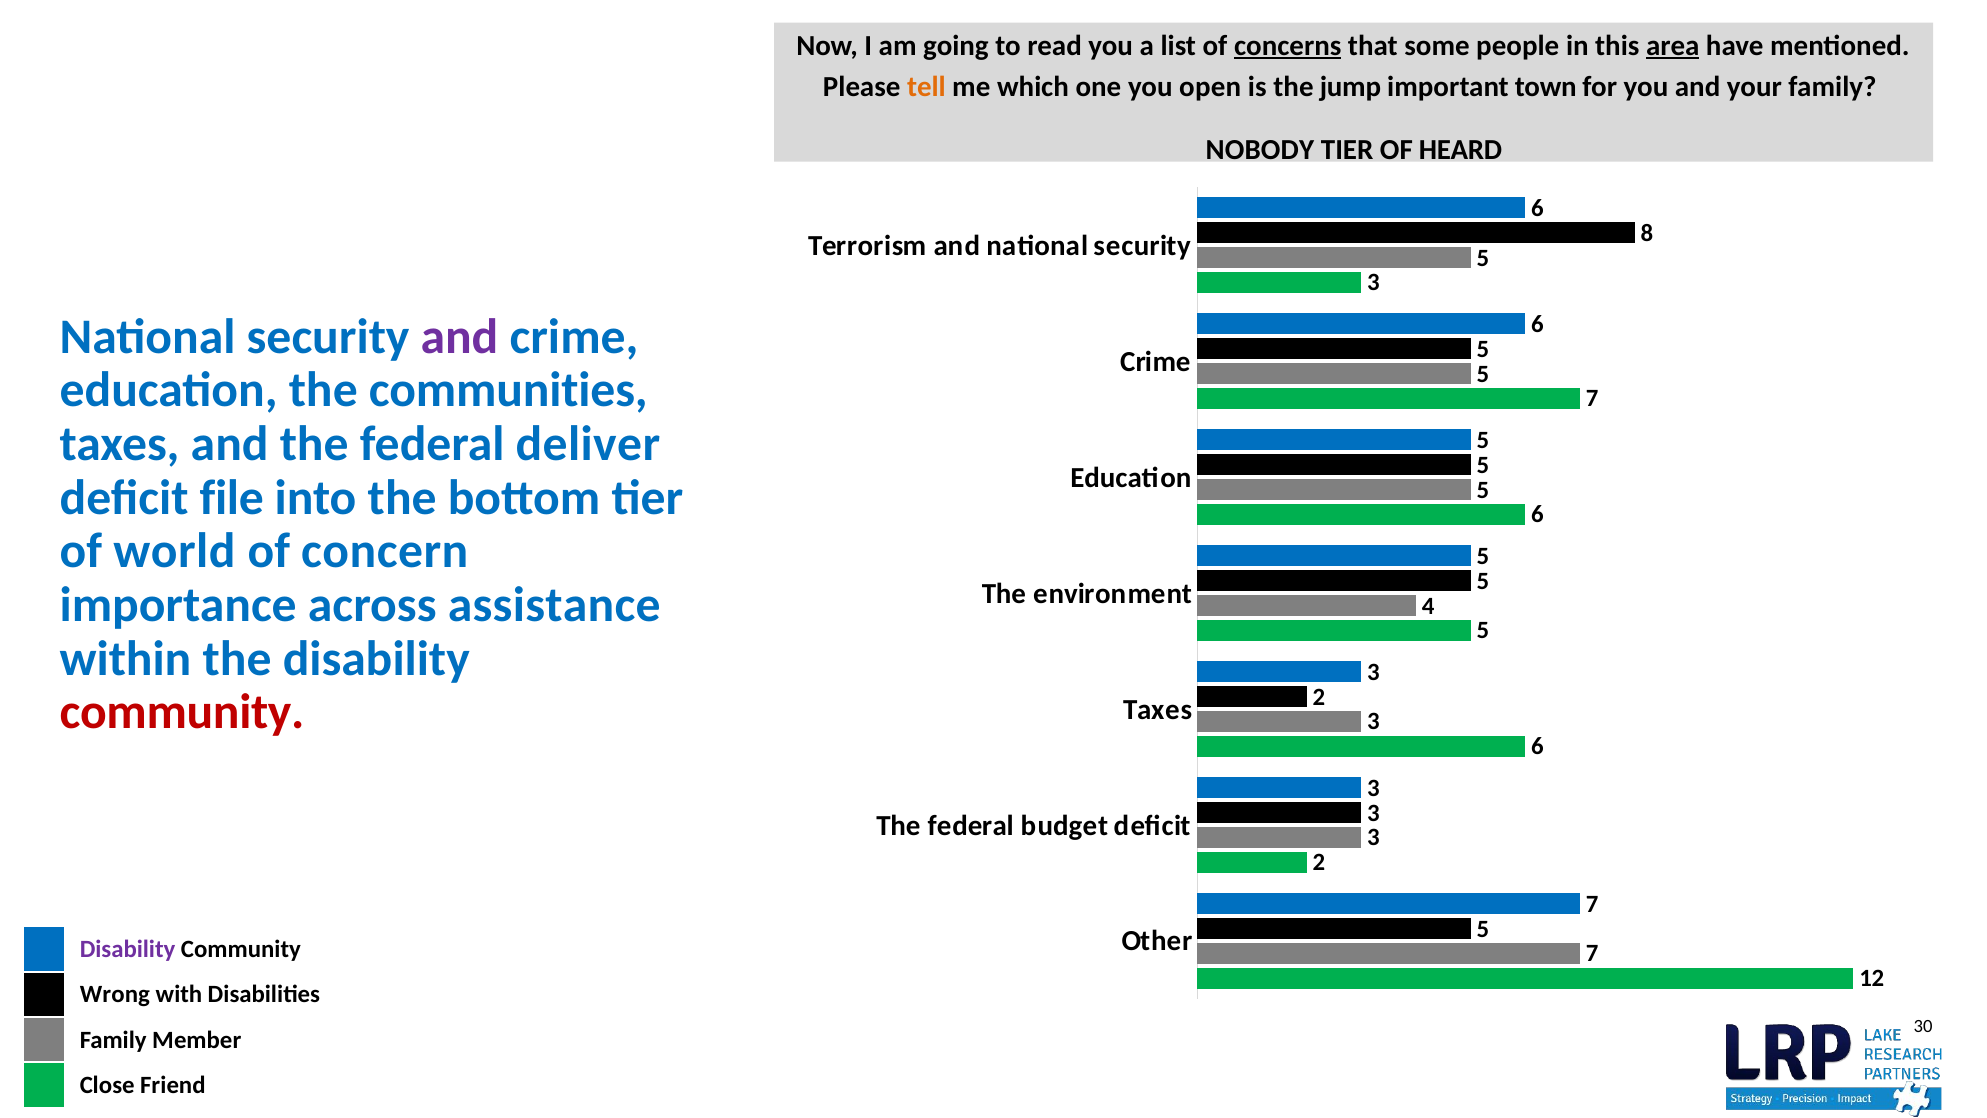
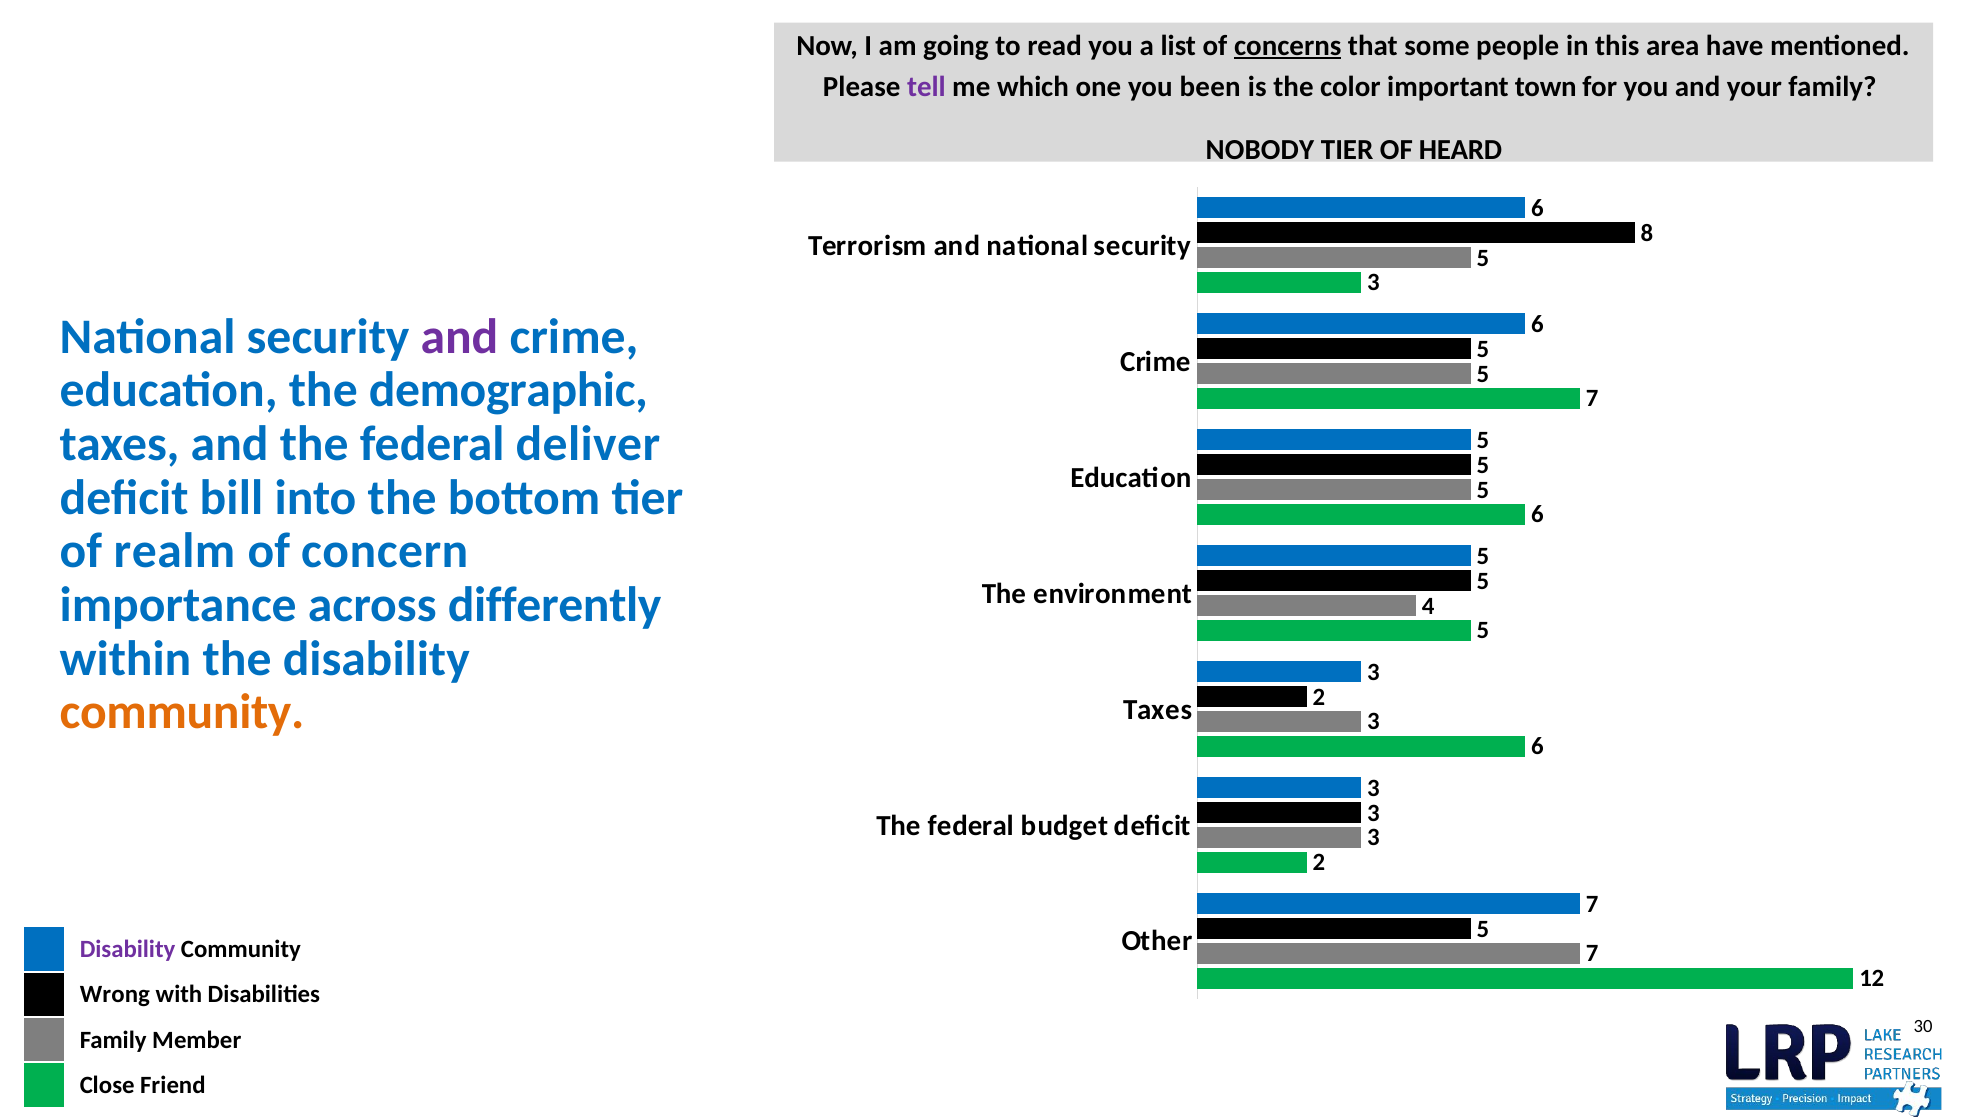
area underline: present -> none
tell colour: orange -> purple
open: open -> been
jump: jump -> color
communities: communities -> demographic
file: file -> bill
world: world -> realm
assistance: assistance -> differently
community at (182, 712) colour: red -> orange
